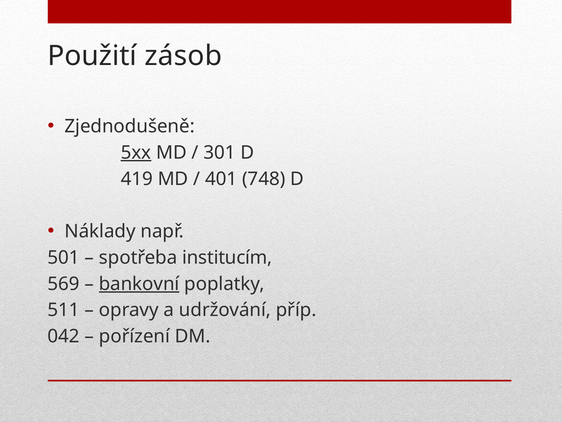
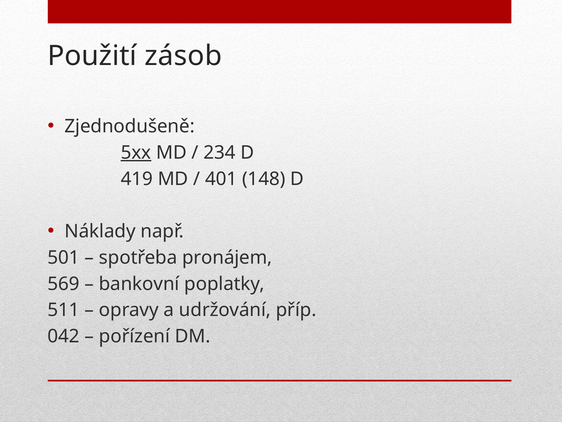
301: 301 -> 234
748: 748 -> 148
institucím: institucím -> pronájem
bankovní underline: present -> none
